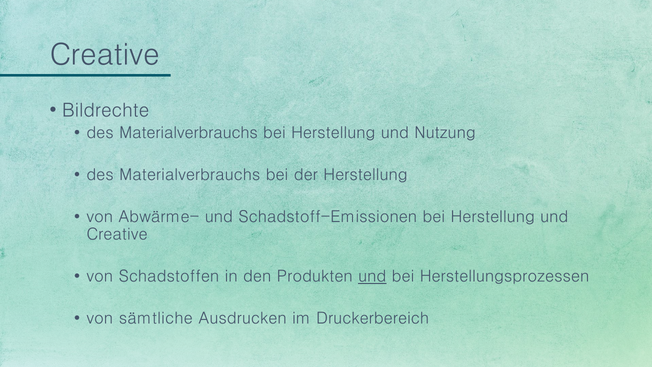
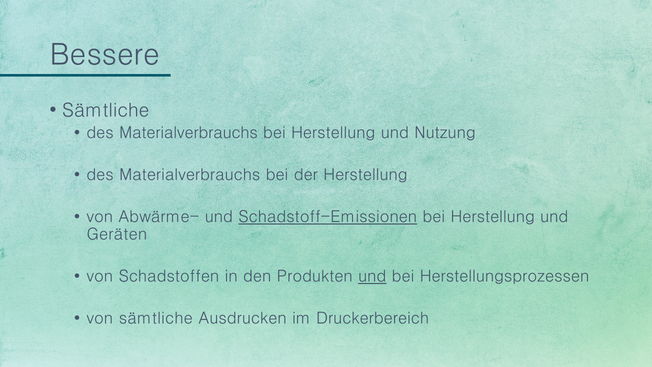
Creative at (105, 55): Creative -> Bessere
Bildrechte at (106, 110): Bildrechte -> Sämtliche
Schadstoff-Emissionen underline: none -> present
Creative at (117, 234): Creative -> Geräten
